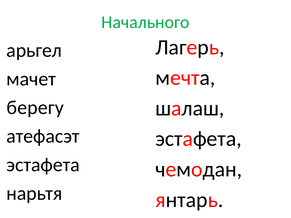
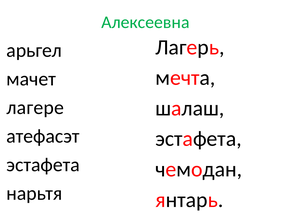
Начального: Начального -> Алексеевна
берегу: берегу -> лагере
